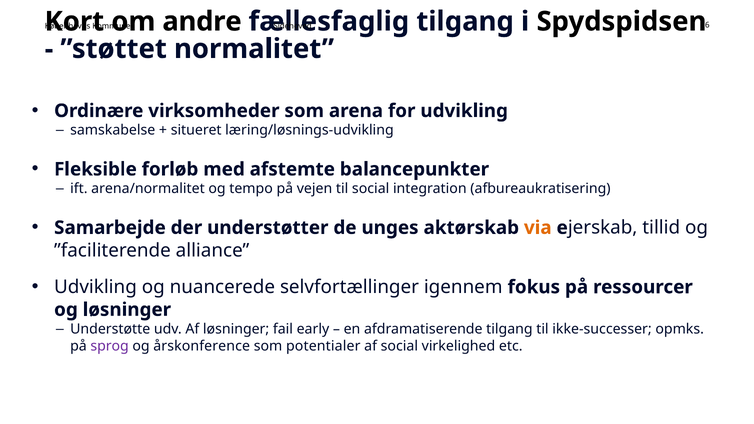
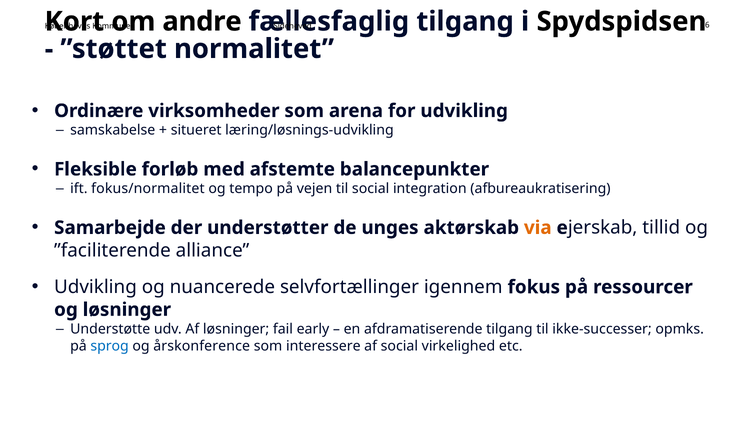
arena/normalitet: arena/normalitet -> fokus/normalitet
sprog colour: purple -> blue
potentialer: potentialer -> interessere
